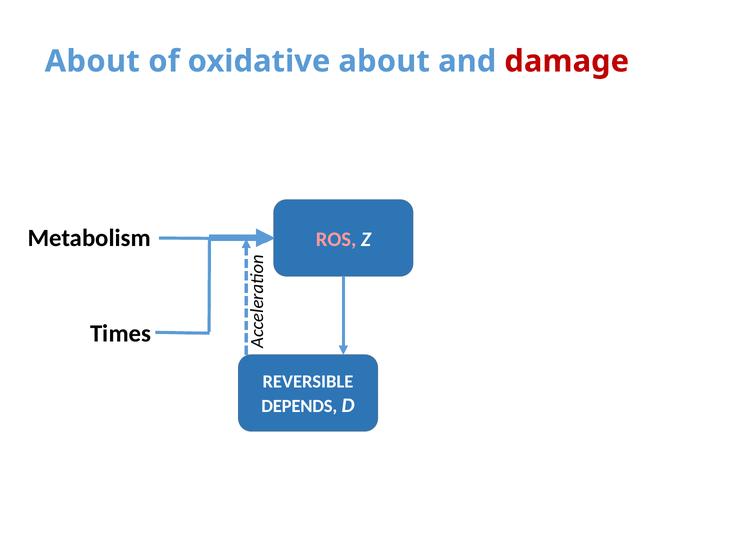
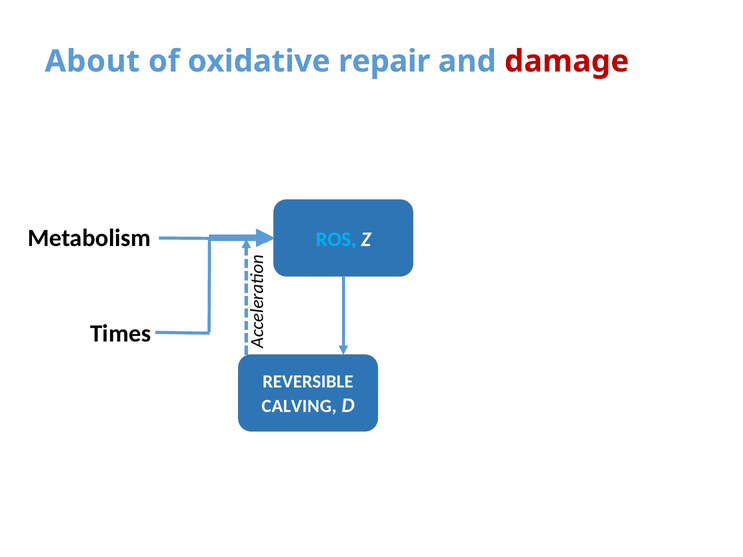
oxidative about: about -> repair
ROS colour: pink -> light blue
DEPENDS: DEPENDS -> CALVING
